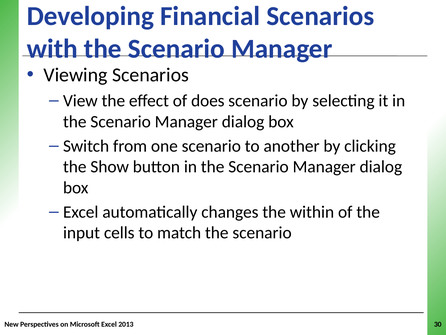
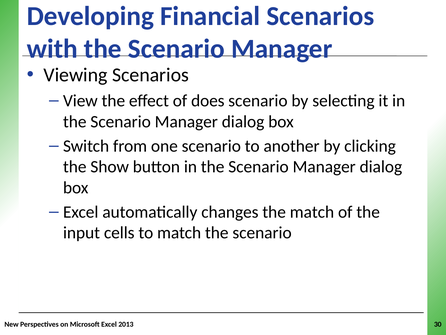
the within: within -> match
